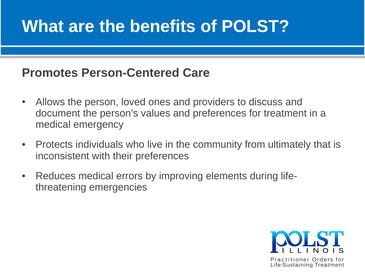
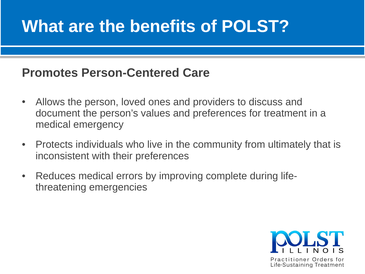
elements: elements -> complete
